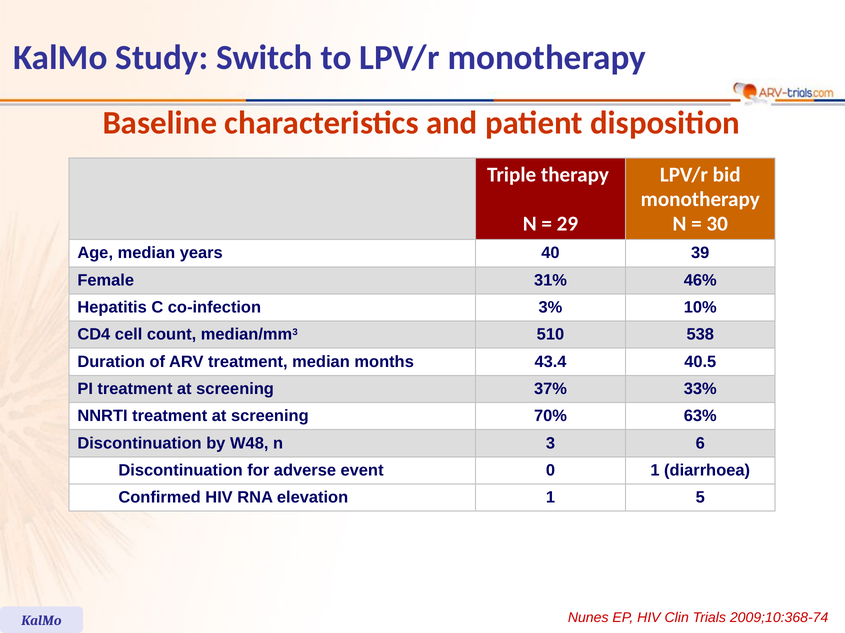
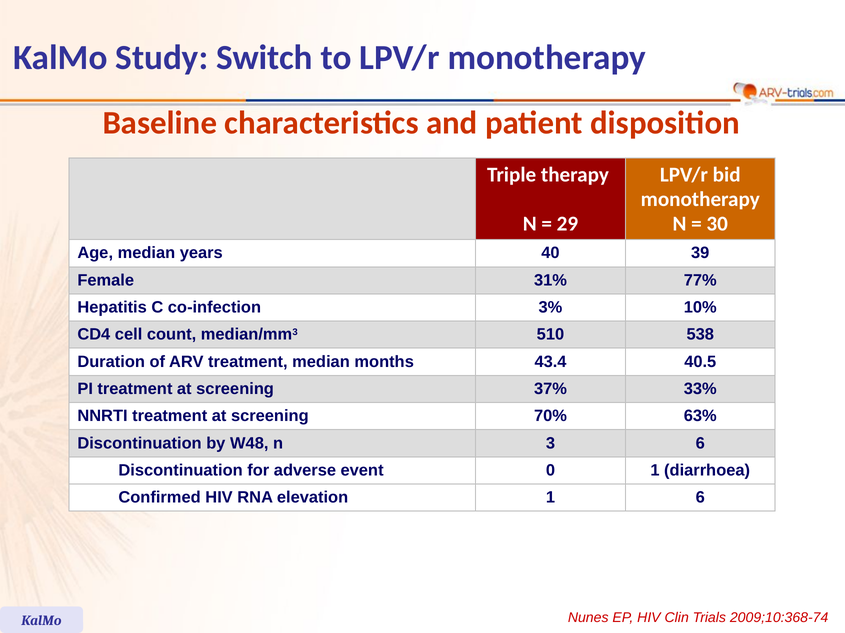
46%: 46% -> 77%
1 5: 5 -> 6
